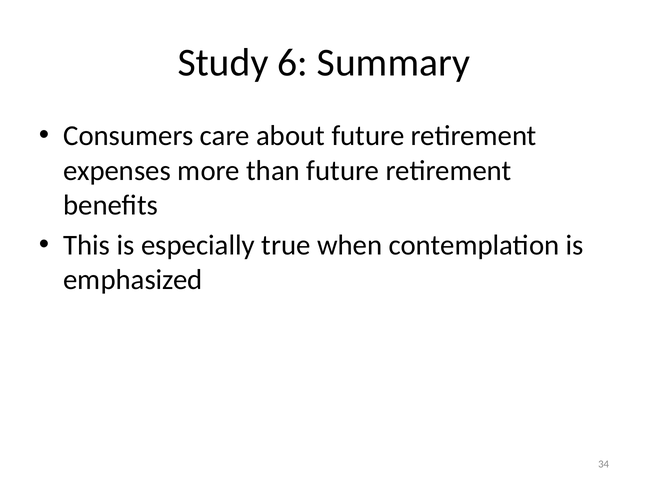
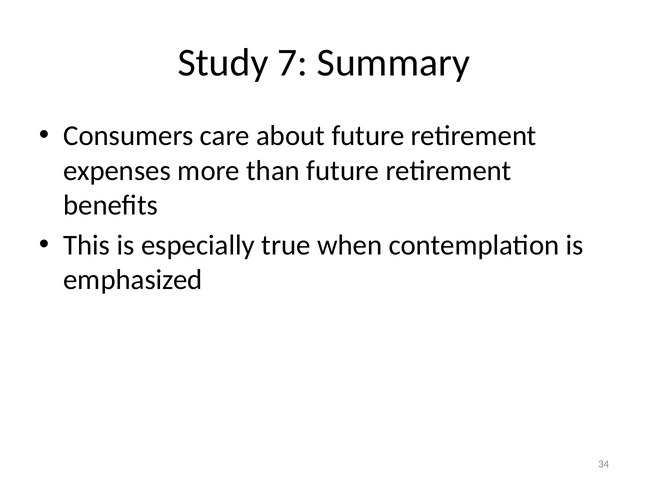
6: 6 -> 7
